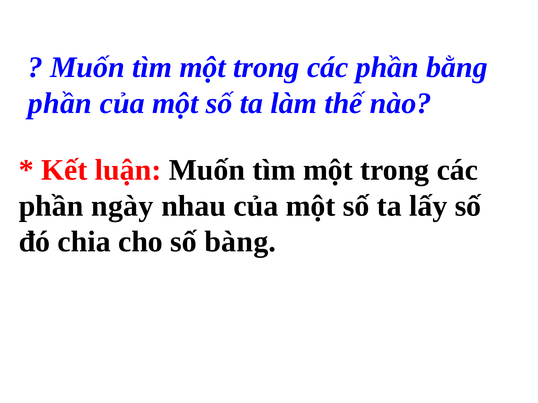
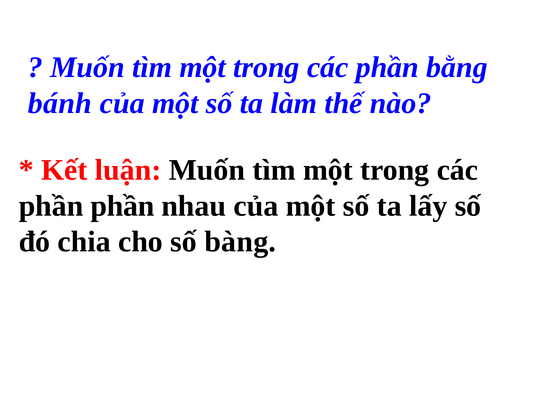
phần at (60, 103): phần -> bánh
phần ngày: ngày -> phần
